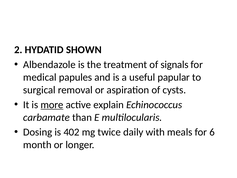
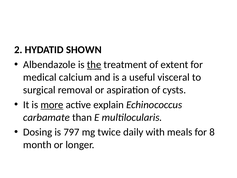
the underline: none -> present
signals: signals -> extent
papules: papules -> calcium
papular: papular -> visceral
402: 402 -> 797
6: 6 -> 8
